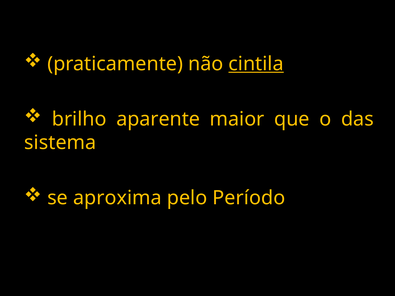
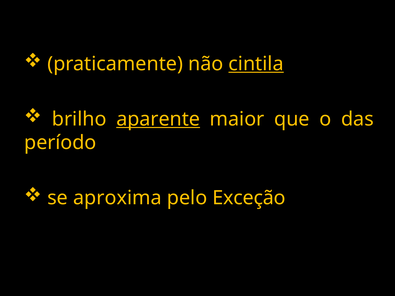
aparente underline: none -> present
sistema: sistema -> período
Período: Período -> Exceção
